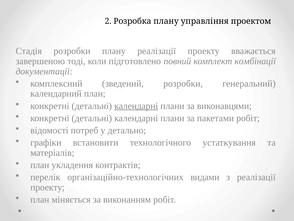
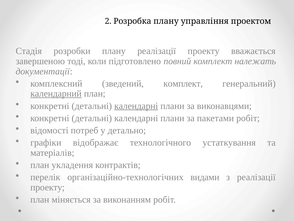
комбінації: комбінації -> належать
зведений розробки: розробки -> комплект
календарний underline: none -> present
встановити: встановити -> відображає
